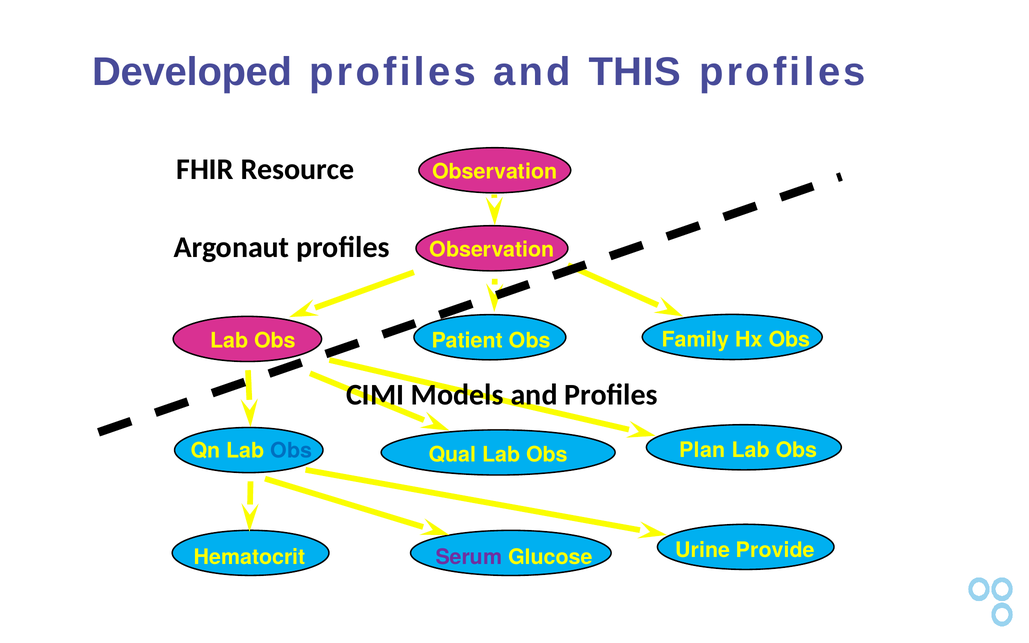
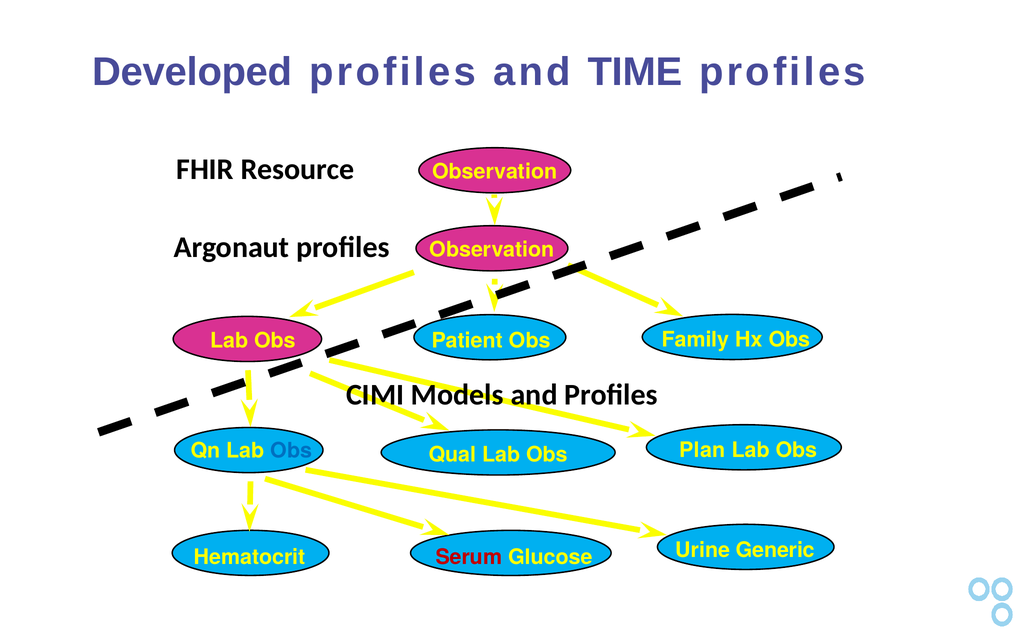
THIS: THIS -> TIME
Serum colour: purple -> red
Provide: Provide -> Generic
